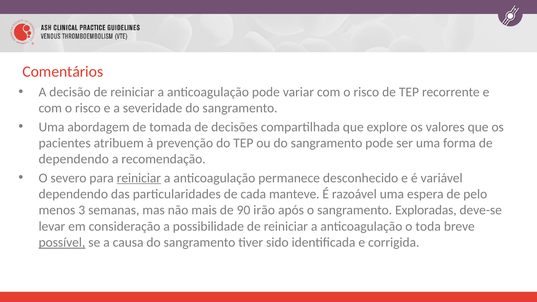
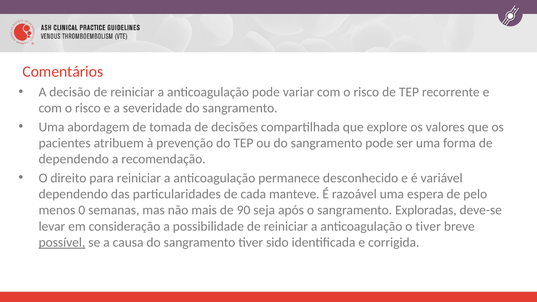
severo: severo -> direito
reiniciar at (139, 178) underline: present -> none
3: 3 -> 0
irão: irão -> seja
o toda: toda -> tiver
